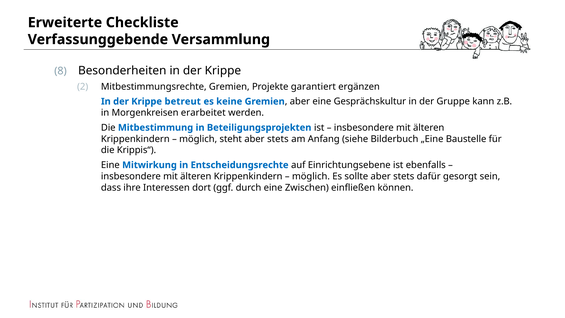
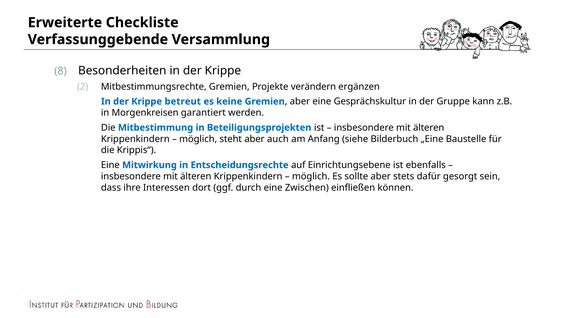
garantiert: garantiert -> verändern
erarbeitet: erarbeitet -> garantiert
steht aber stets: stets -> auch
